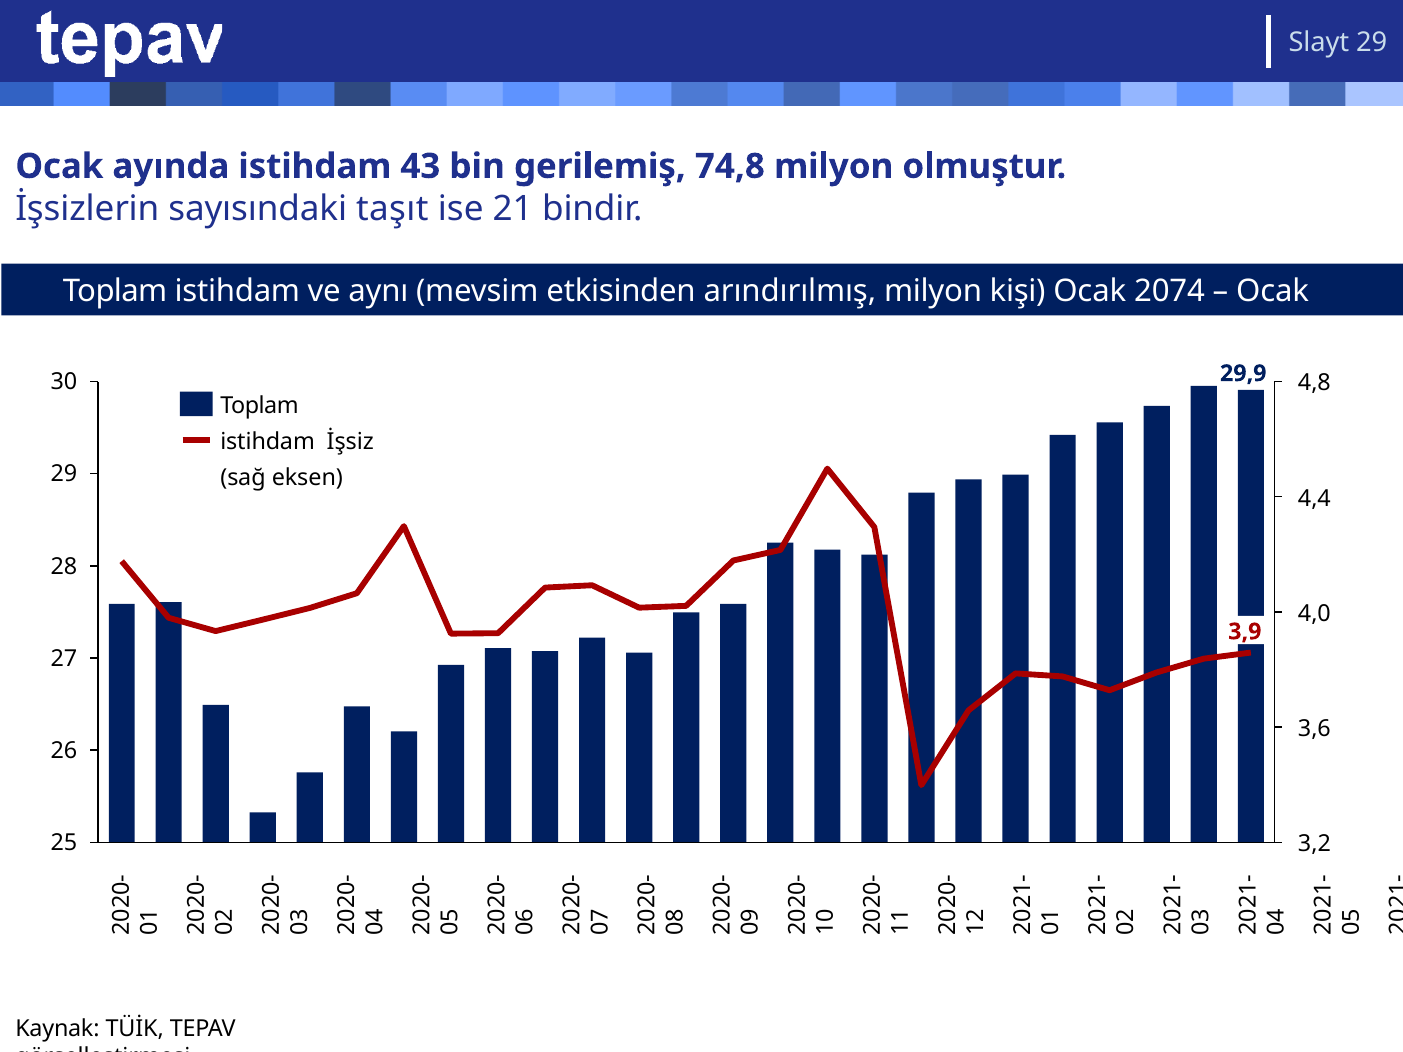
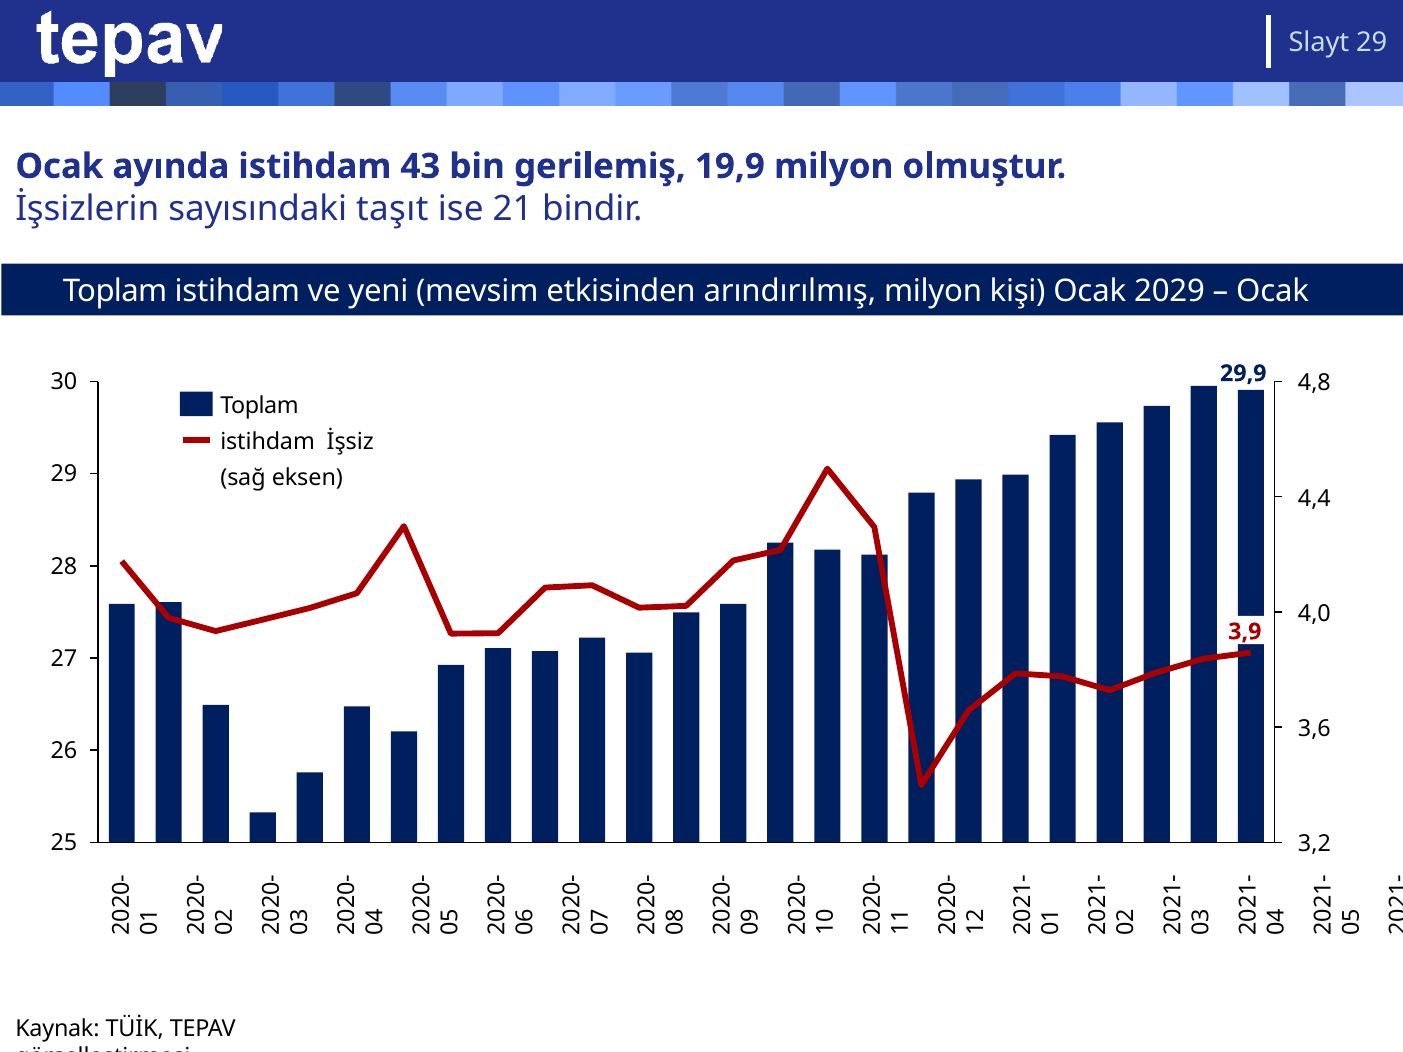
74,8: 74,8 -> 19,9
aynı: aynı -> yeni
2074: 2074 -> 2029
